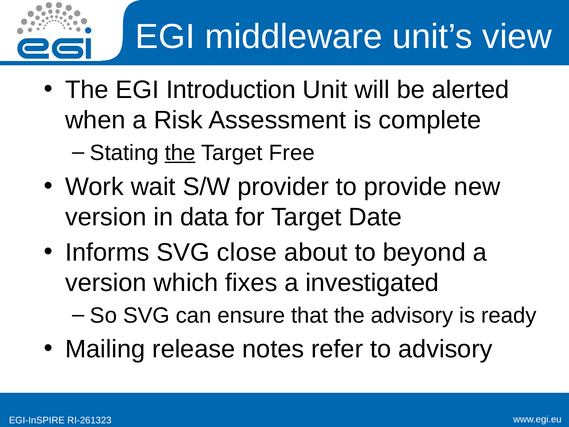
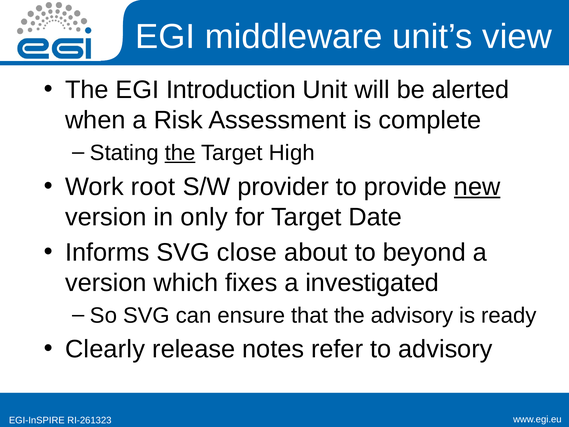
Free: Free -> High
wait: wait -> root
new underline: none -> present
data: data -> only
Mailing: Mailing -> Clearly
